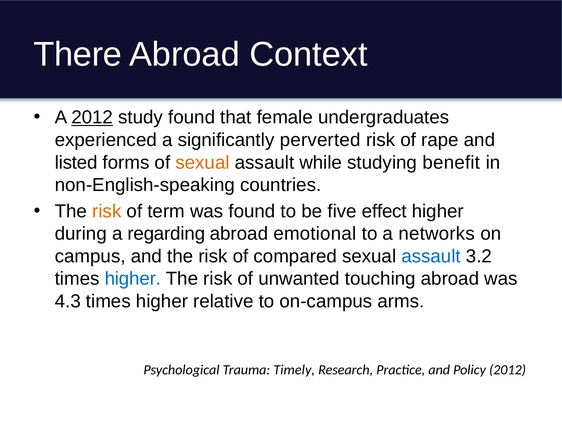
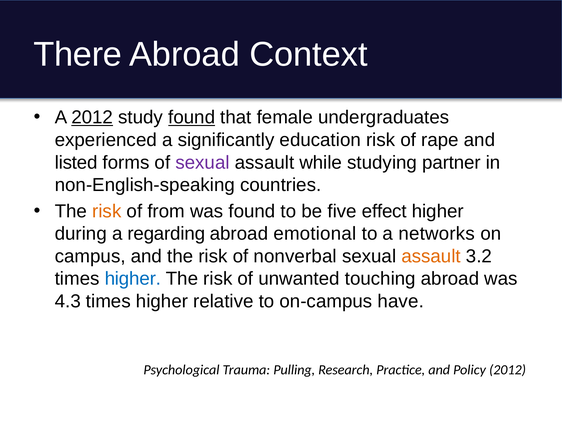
found at (192, 117) underline: none -> present
perverted: perverted -> education
sexual at (203, 162) colour: orange -> purple
benefit: benefit -> partner
term: term -> from
compared: compared -> nonverbal
assault at (431, 256) colour: blue -> orange
arms: arms -> have
Timely: Timely -> Pulling
